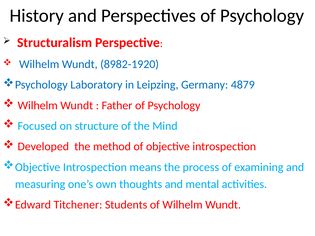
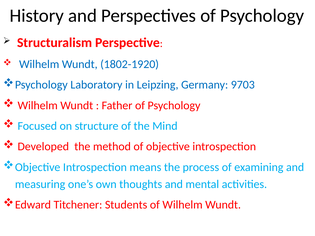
8982-1920: 8982-1920 -> 1802-1920
4879: 4879 -> 9703
